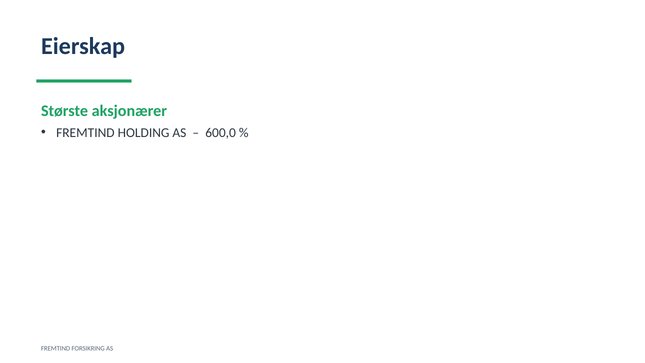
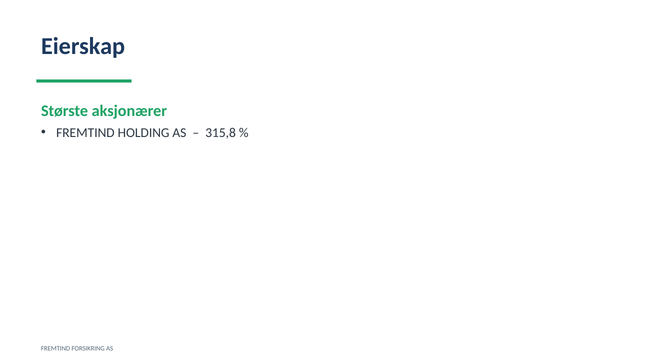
600,0: 600,0 -> 315,8
